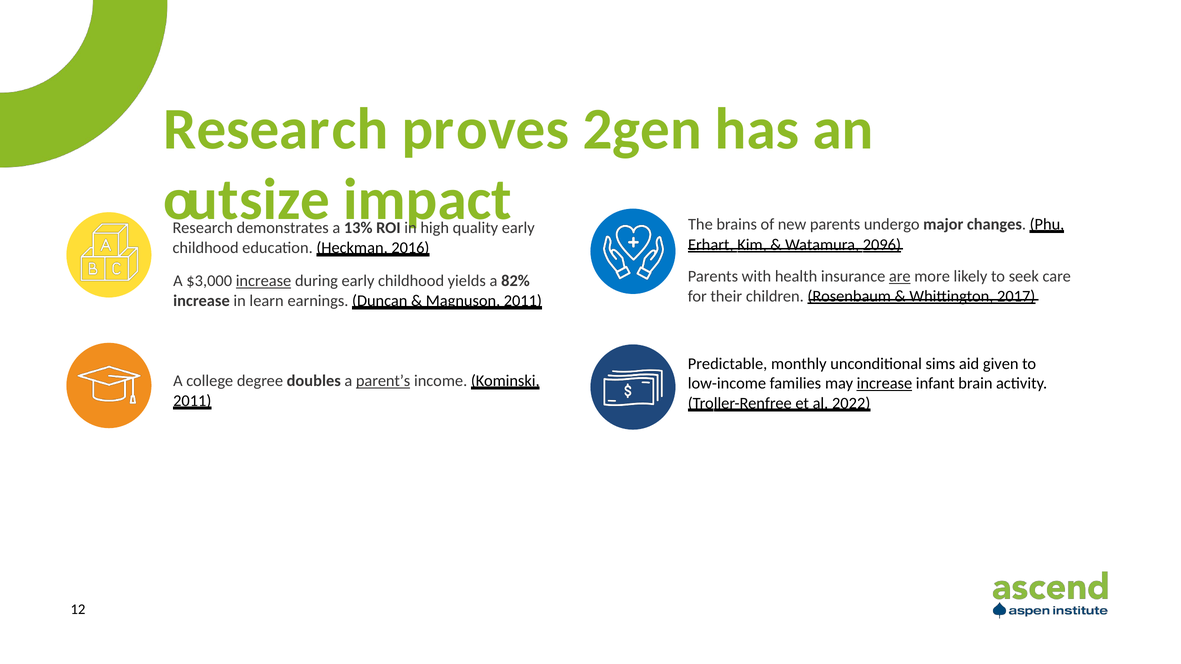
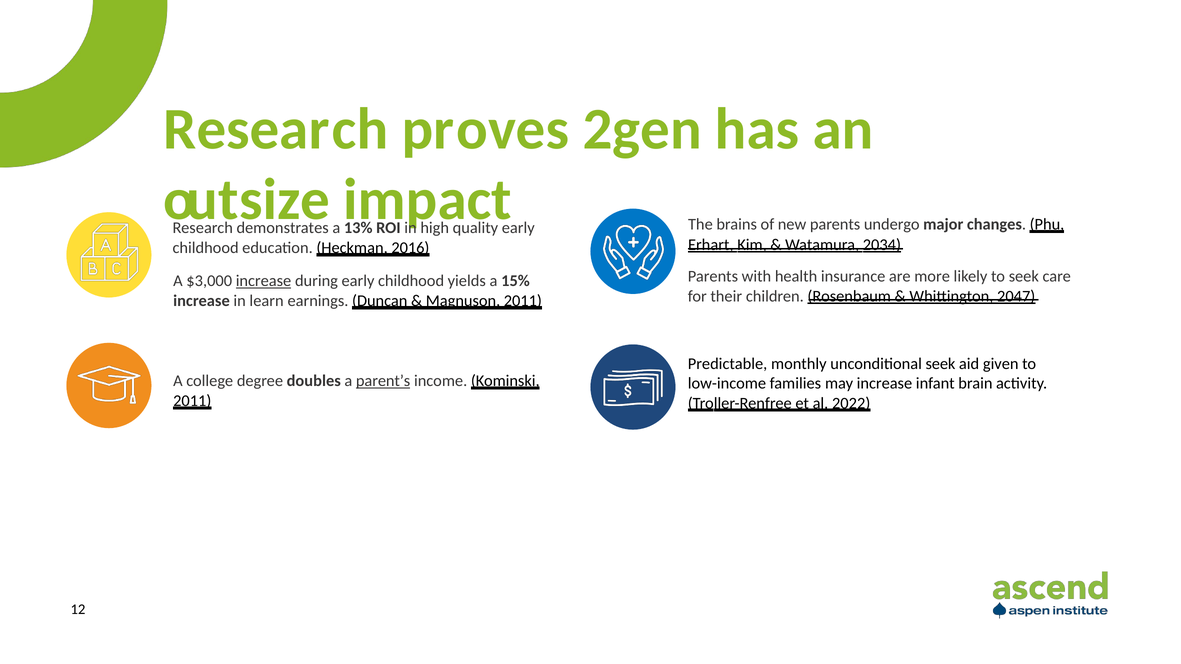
2096: 2096 -> 2034
are underline: present -> none
82%: 82% -> 15%
2017: 2017 -> 2047
unconditional sims: sims -> seek
increase at (884, 384) underline: present -> none
